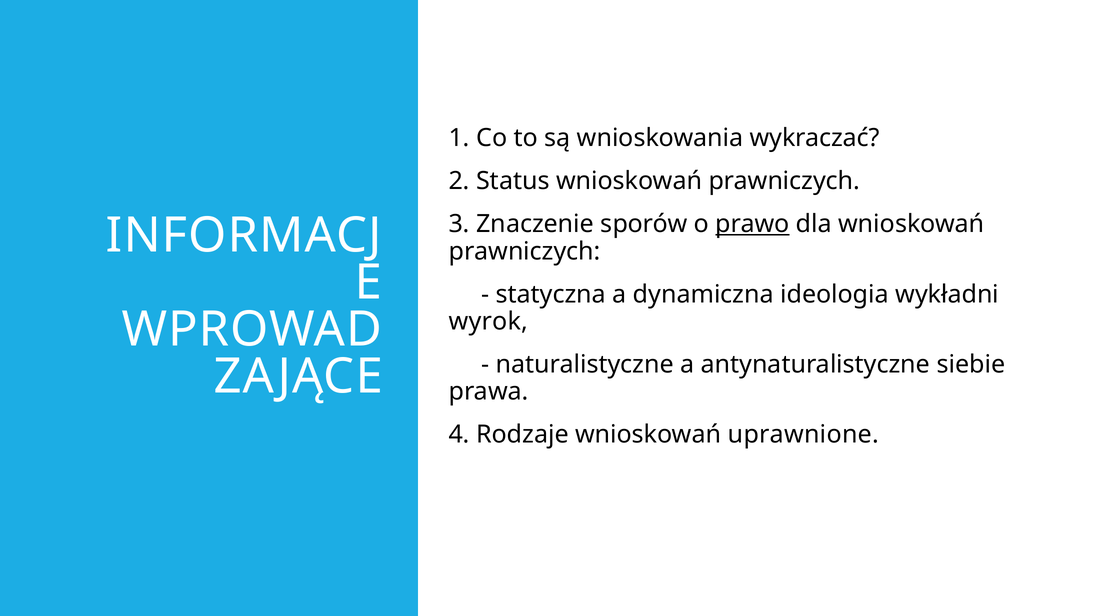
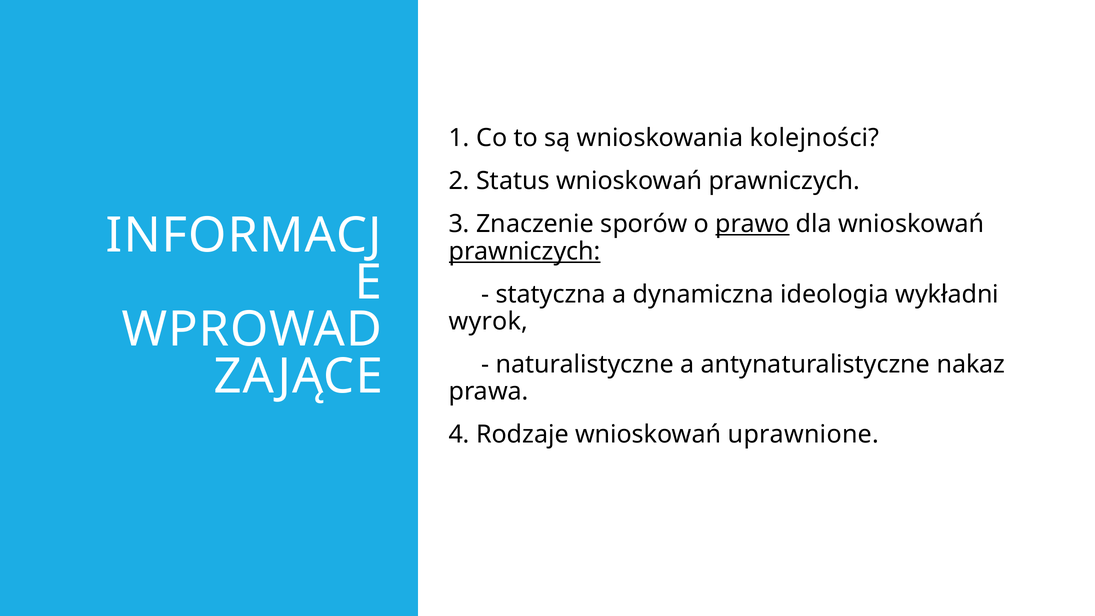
wykraczać: wykraczać -> kolejności
prawniczych at (525, 251) underline: none -> present
siebie: siebie -> nakaz
